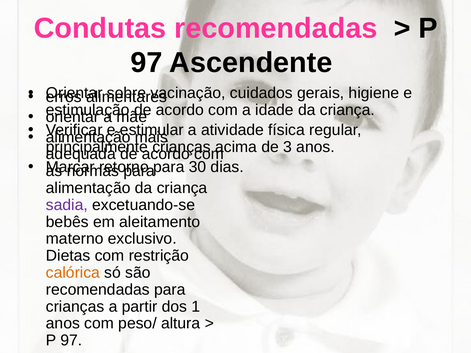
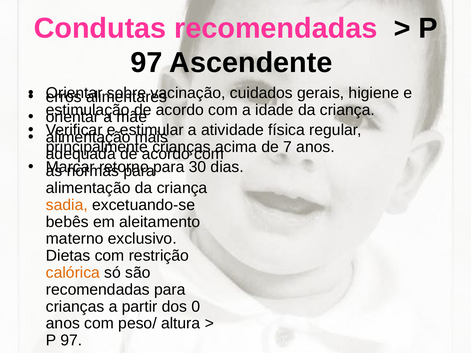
3: 3 -> 7
sadia colour: purple -> orange
1: 1 -> 0
